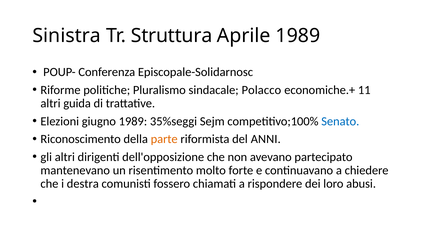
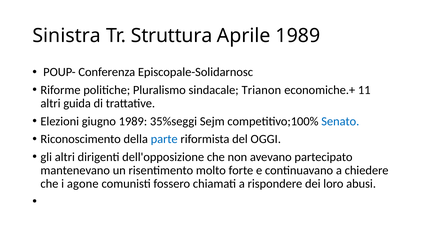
Polacco: Polacco -> Trianon
parte colour: orange -> blue
ANNI: ANNI -> OGGI
destra: destra -> agone
